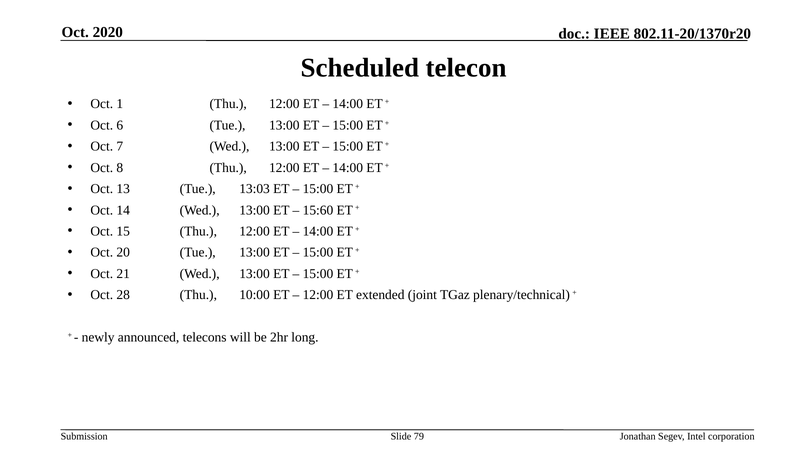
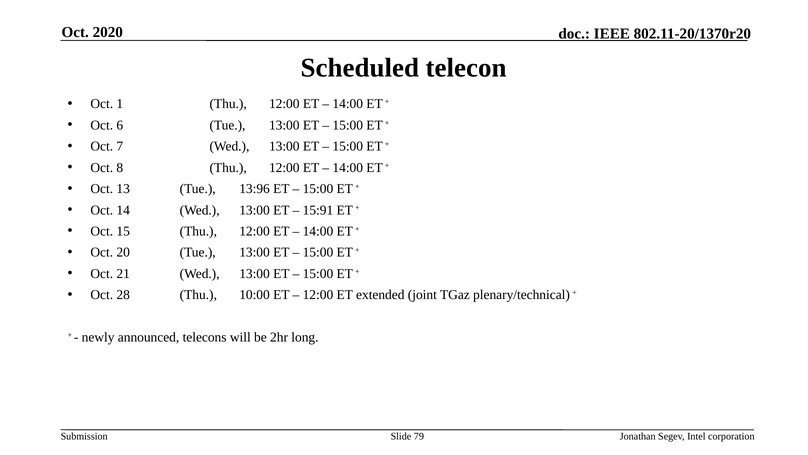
13:03: 13:03 -> 13:96
15:60: 15:60 -> 15:91
